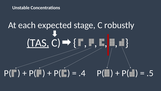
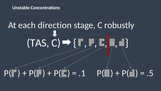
expected: expected -> direction
TAS underline: present -> none
.4: .4 -> .1
